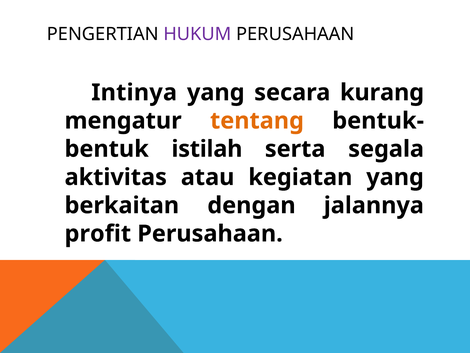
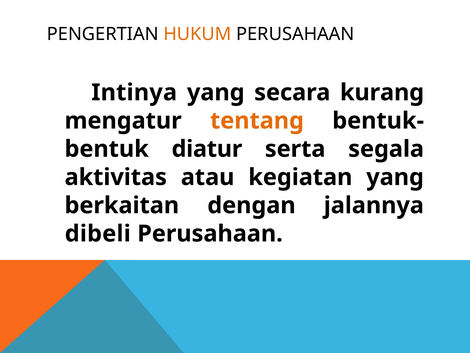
HUKUM colour: purple -> orange
istilah: istilah -> diatur
profit: profit -> dibeli
